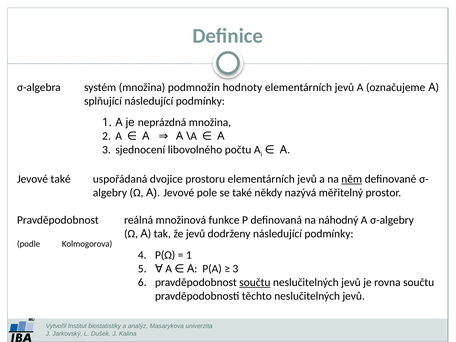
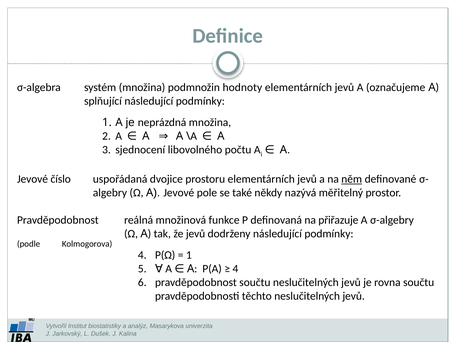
Jevové také: také -> číslo
náhodný: náhodný -> přiřazuje
3 at (235, 269): 3 -> 4
součtu at (255, 282) underline: present -> none
